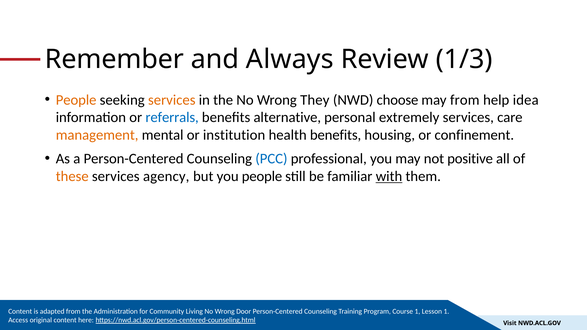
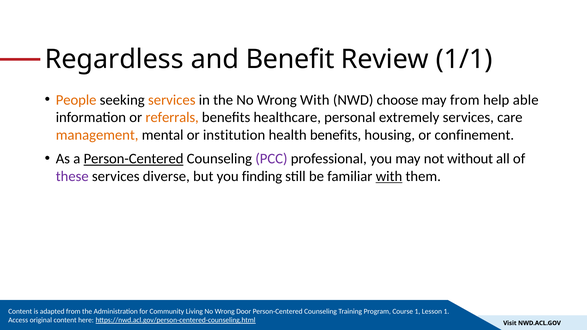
Remember: Remember -> Regardless
Always: Always -> Benefit
1/3: 1/3 -> 1/1
Wrong They: They -> With
idea: idea -> able
referrals colour: blue -> orange
alternative: alternative -> healthcare
Person-Centered at (134, 159) underline: none -> present
PCC colour: blue -> purple
positive: positive -> without
these colour: orange -> purple
agency: agency -> diverse
you people: people -> finding
